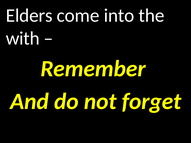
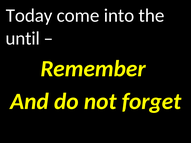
Elders: Elders -> Today
with: with -> until
